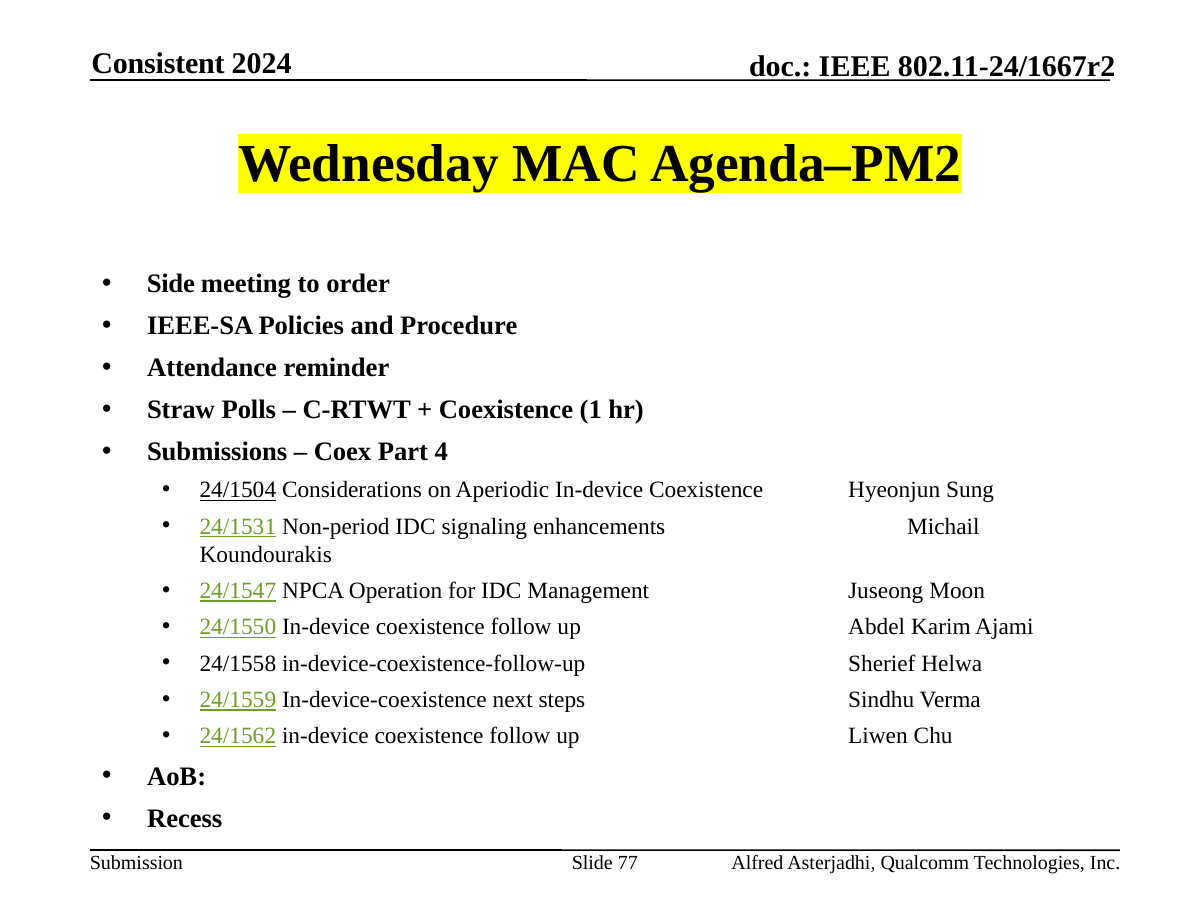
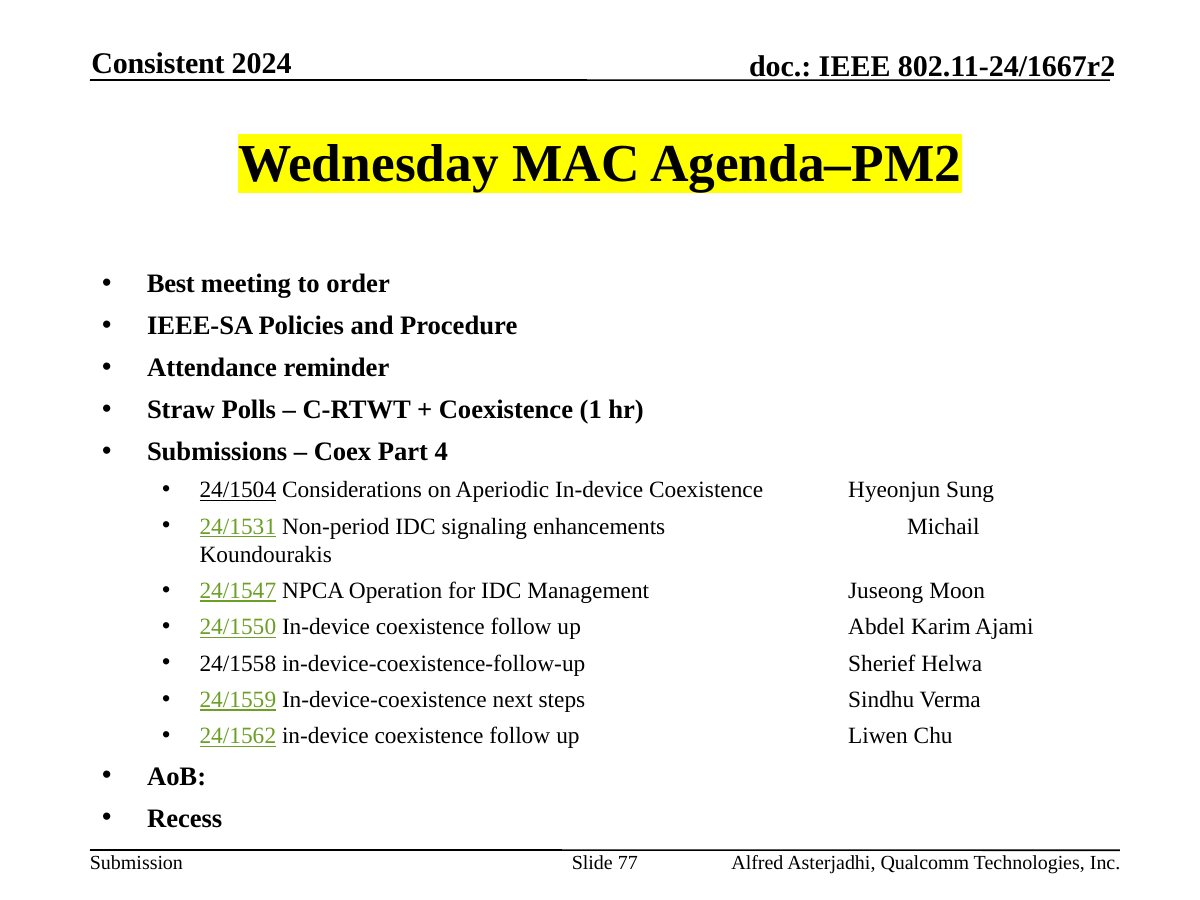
Side: Side -> Best
